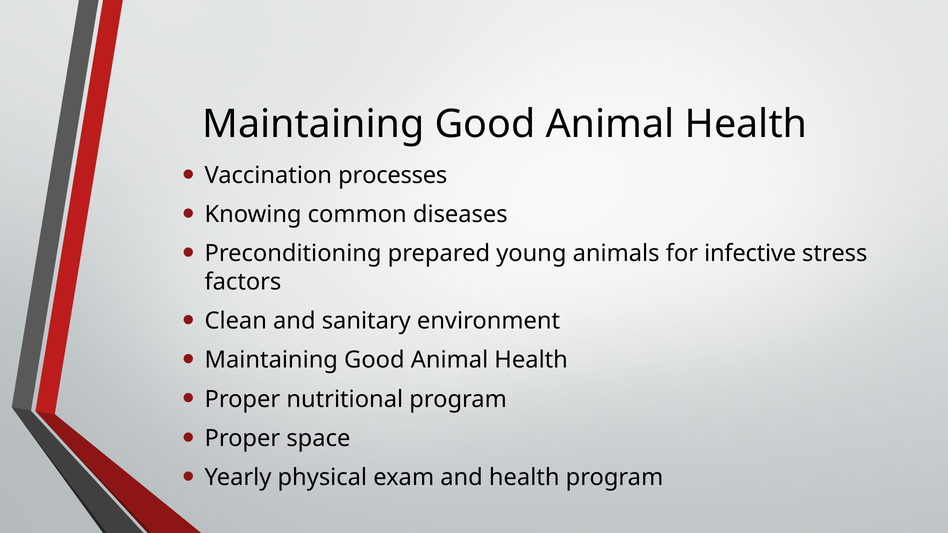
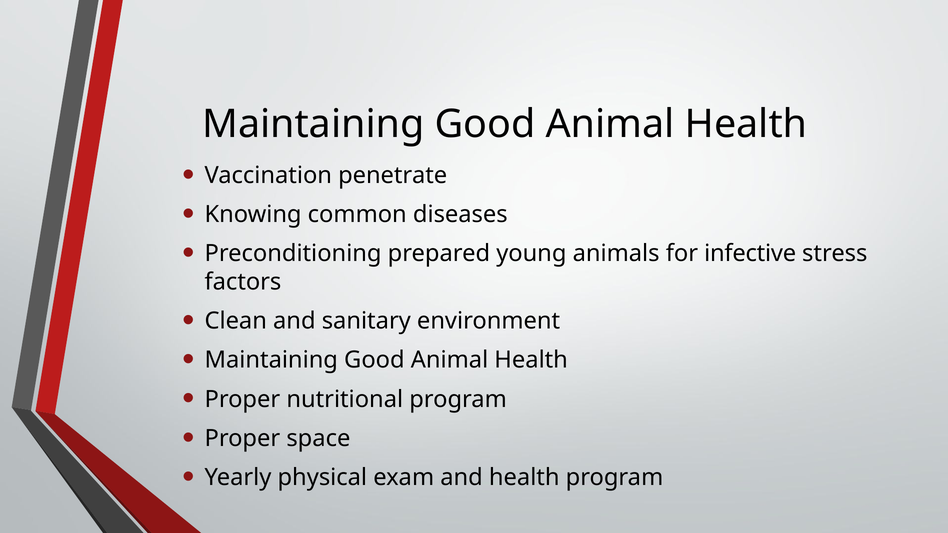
processes: processes -> penetrate
